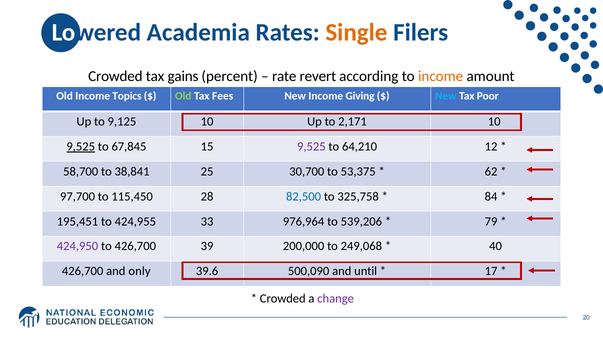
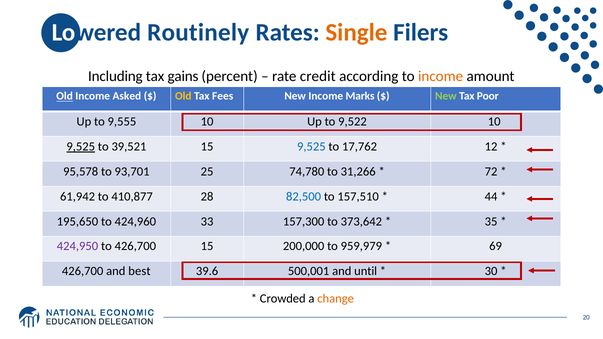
Academia: Academia -> Routinely
Crowded at (115, 76): Crowded -> Including
revert: revert -> credit
Old at (65, 96) underline: none -> present
Topics: Topics -> Asked
Old at (183, 96) colour: light green -> yellow
Giving: Giving -> Marks
New at (446, 96) colour: light blue -> light green
9,125: 9,125 -> 9,555
2,171: 2,171 -> 9,522
67,845: 67,845 -> 39,521
9,525 at (311, 147) colour: purple -> blue
64,210: 64,210 -> 17,762
58,700: 58,700 -> 95,578
38,841: 38,841 -> 93,701
30,700: 30,700 -> 74,780
53,375: 53,375 -> 31,266
62: 62 -> 72
97,700: 97,700 -> 61,942
115,450: 115,450 -> 410,877
325,758: 325,758 -> 157,510
84: 84 -> 44
195,451: 195,451 -> 195,650
424,955: 424,955 -> 424,960
976,964: 976,964 -> 157,300
539,206: 539,206 -> 373,642
79: 79 -> 35
426,700 39: 39 -> 15
249,068: 249,068 -> 959,979
40: 40 -> 69
only: only -> best
500,090: 500,090 -> 500,001
17: 17 -> 30
change colour: purple -> orange
